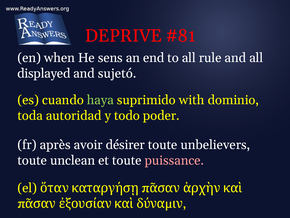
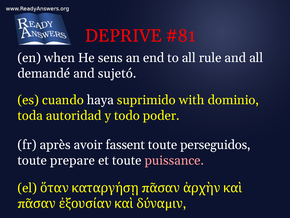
displayed: displayed -> demandé
haya colour: light green -> white
désirer: désirer -> fassent
unbelievers: unbelievers -> perseguidos
unclean: unclean -> prepare
